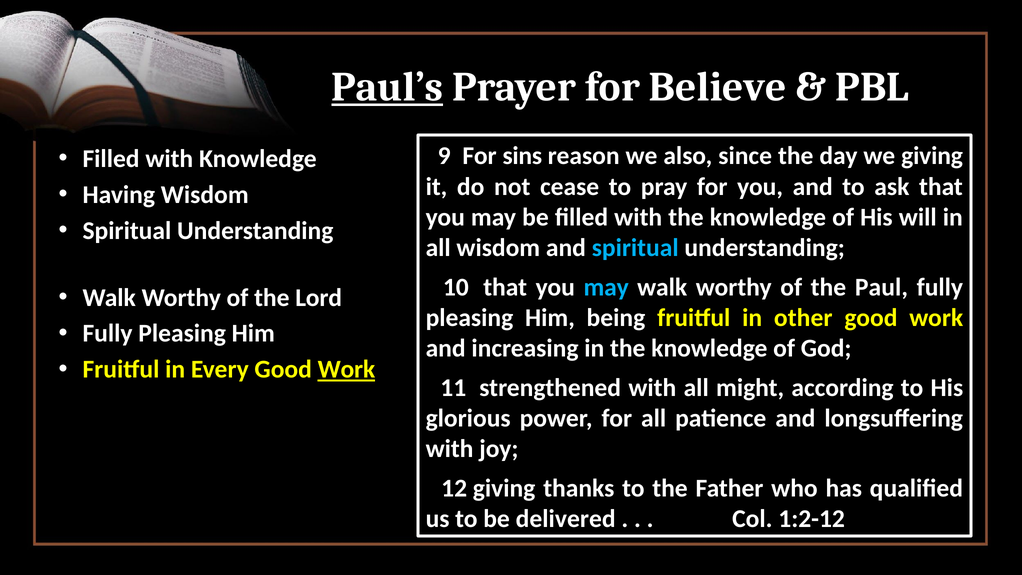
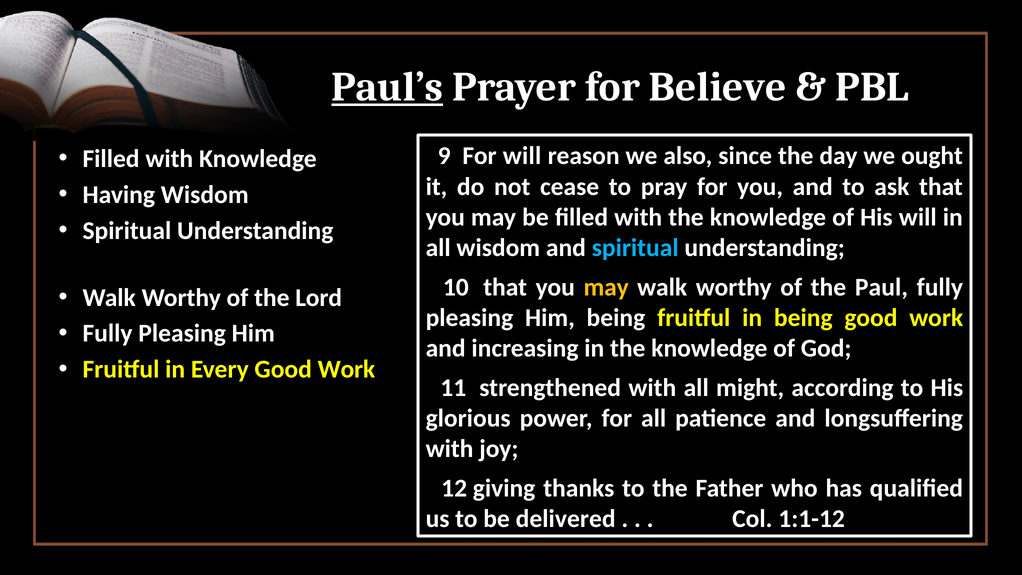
For sins: sins -> will
we giving: giving -> ought
may at (606, 287) colour: light blue -> yellow
in other: other -> being
Work at (346, 369) underline: present -> none
1:2-12: 1:2-12 -> 1:1-12
